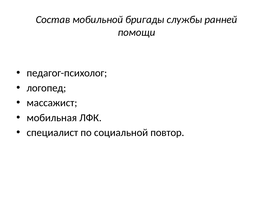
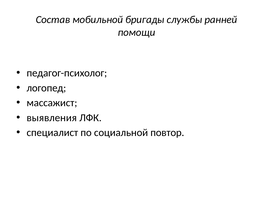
мобильная: мобильная -> выявления
